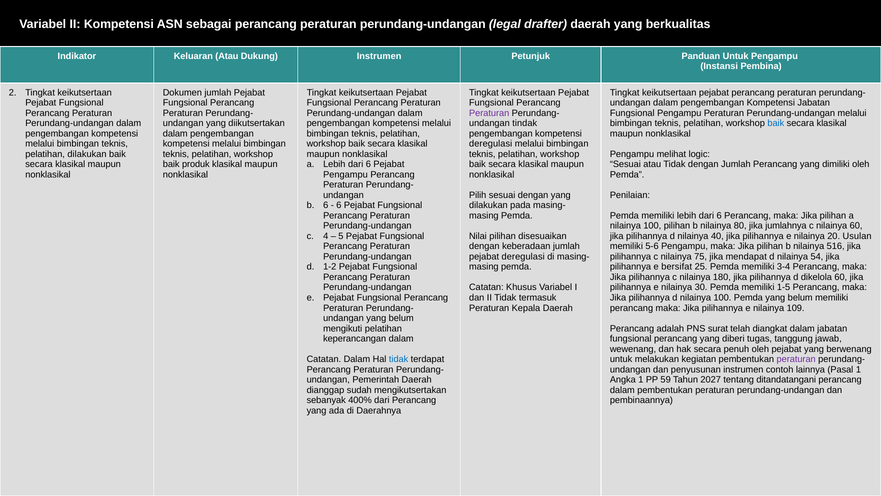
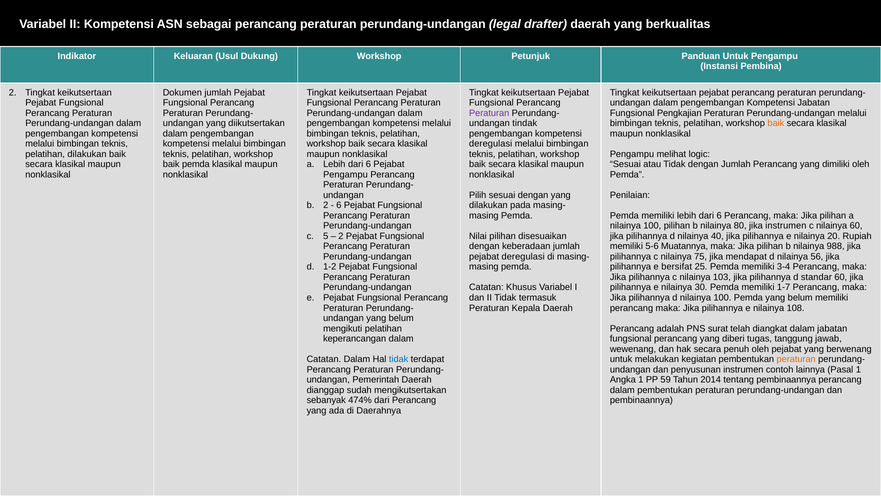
Keluaran Atau: Atau -> Usul
Dukung Instrumen: Instrumen -> Workshop
Fungsional Pengampu: Pengampu -> Pengkajian
baik at (776, 123) colour: blue -> orange
baik produk: produk -> pemda
b 6: 6 -> 2
jika jumlahnya: jumlahnya -> instrumen
4: 4 -> 5
5 at (341, 236): 5 -> 2
Usulan: Usulan -> Rupiah
5-6 Pengampu: Pengampu -> Muatannya
516: 516 -> 988
54: 54 -> 56
180: 180 -> 103
dikelola: dikelola -> standar
1-5: 1-5 -> 1-7
109: 109 -> 108
peraturan at (796, 359) colour: purple -> orange
2027: 2027 -> 2014
tentang ditandatangani: ditandatangani -> pembinaannya
400%: 400% -> 474%
